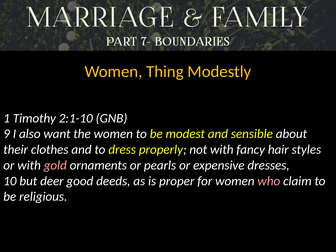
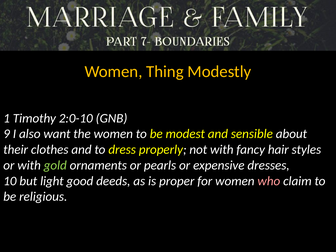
2:1-10: 2:1-10 -> 2:0-10
gold colour: pink -> light green
deer: deer -> light
